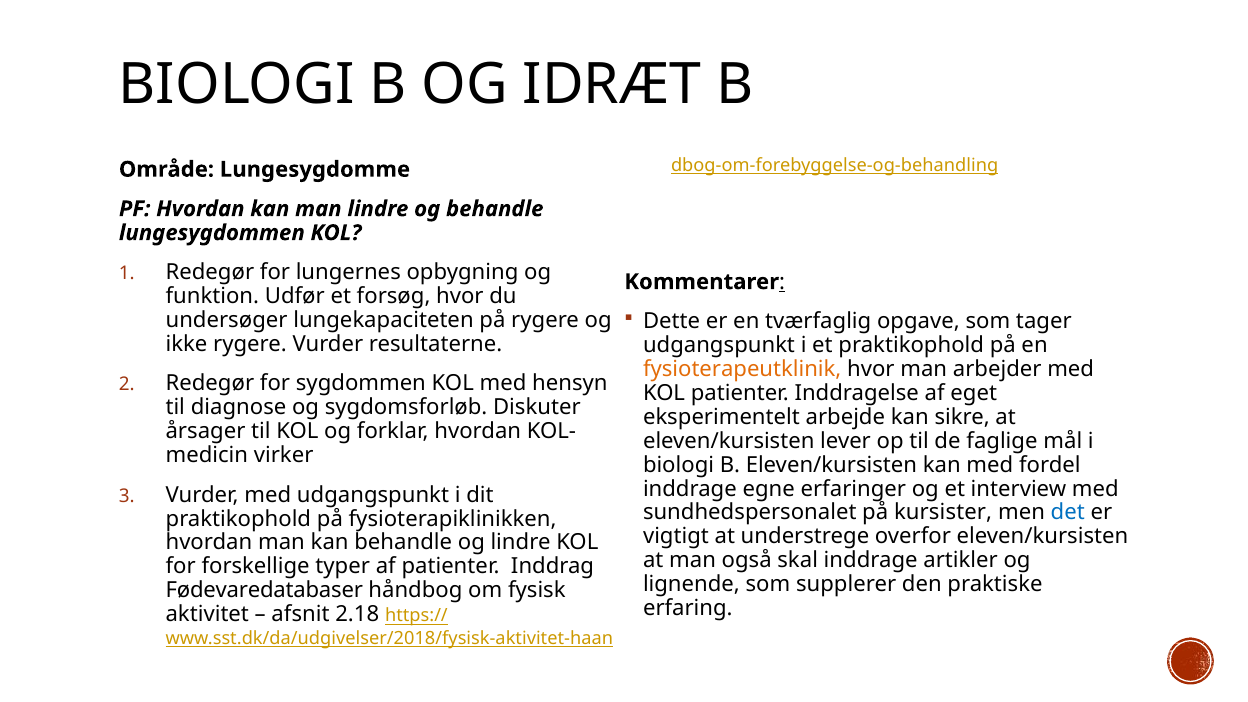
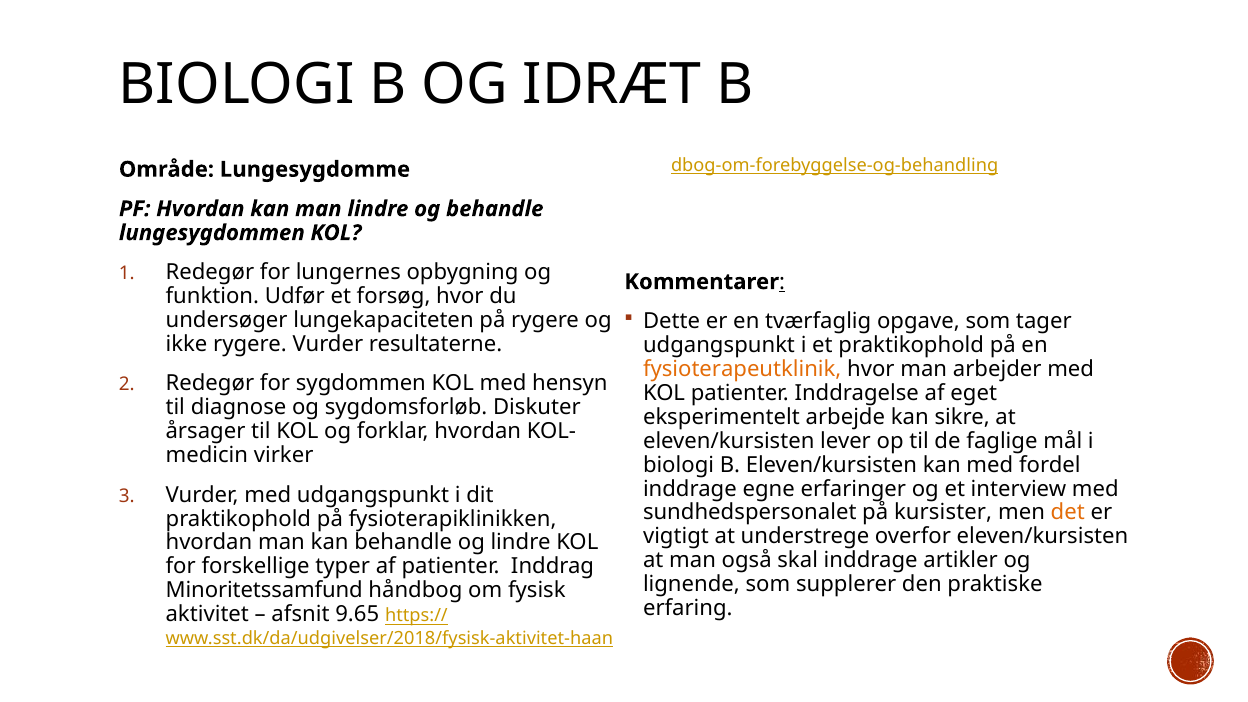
det colour: blue -> orange
Fødevaredatabaser: Fødevaredatabaser -> Minoritetssamfund
2.18: 2.18 -> 9.65
